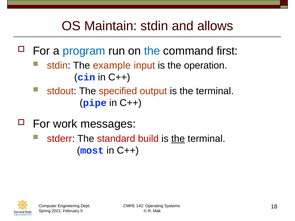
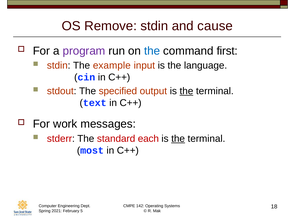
Maintain: Maintain -> Remove
allows: allows -> cause
program colour: blue -> purple
operation: operation -> language
the at (186, 91) underline: none -> present
pipe: pipe -> text
build: build -> each
